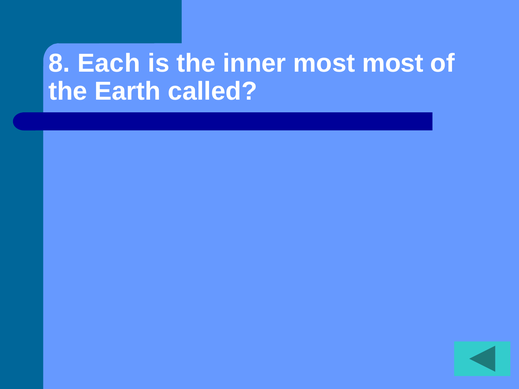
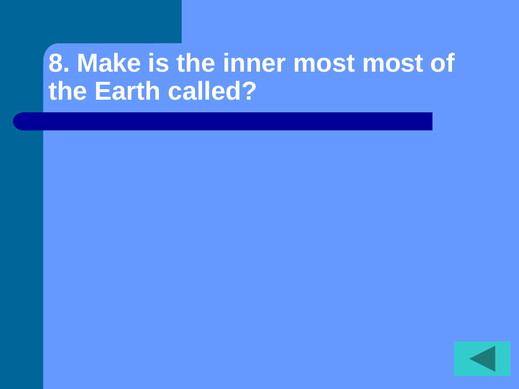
Each: Each -> Make
